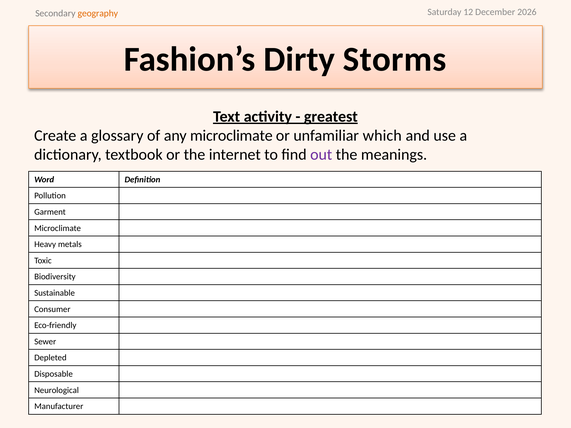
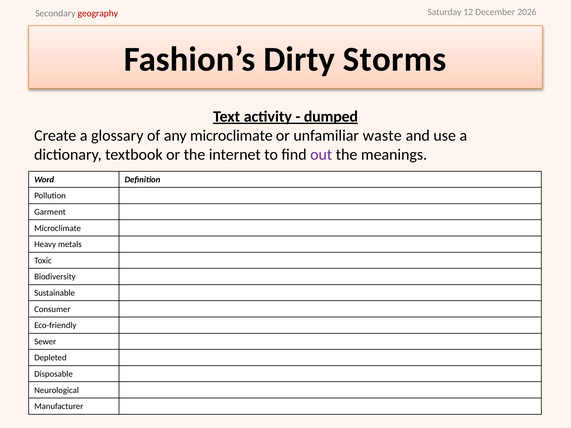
geography colour: orange -> red
greatest: greatest -> dumped
which: which -> waste
